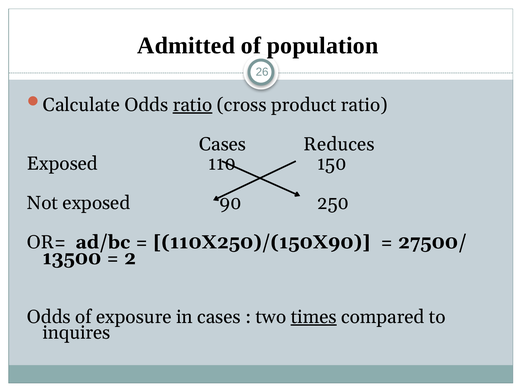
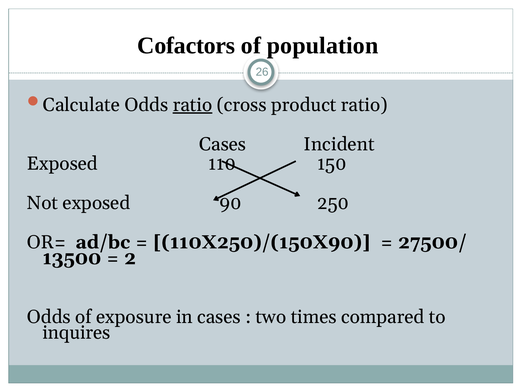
Admitted: Admitted -> Cofactors
Reduces: Reduces -> Incident
times underline: present -> none
